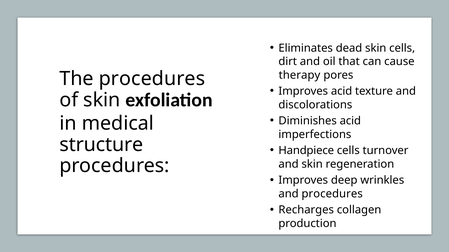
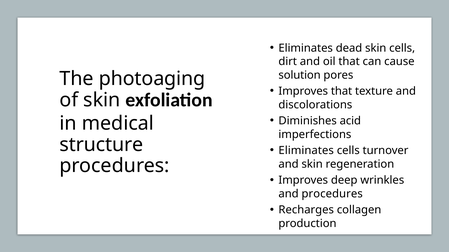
therapy: therapy -> solution
The procedures: procedures -> photoaging
Improves acid: acid -> that
Handpiece at (306, 151): Handpiece -> Eliminates
